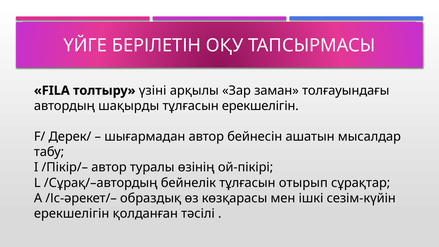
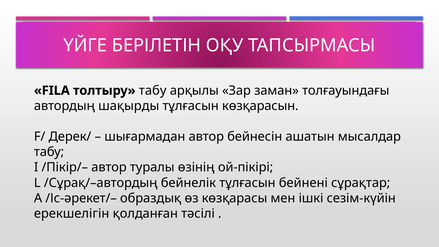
толтыру үзіні: үзіні -> табу
тұлғасын ерекшелігін: ерекшелігін -> көзқарасын
отырып: отырып -> бейнені
